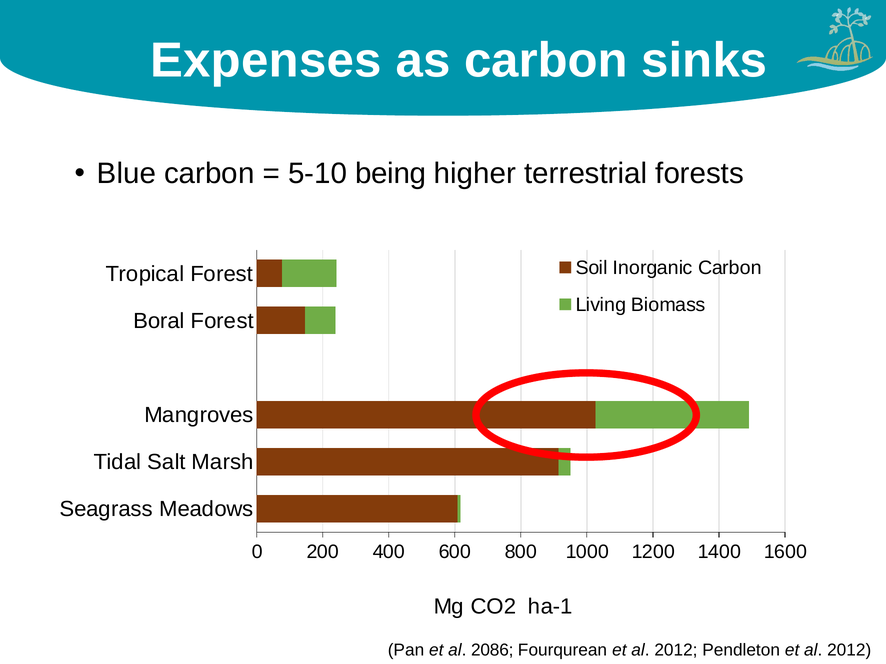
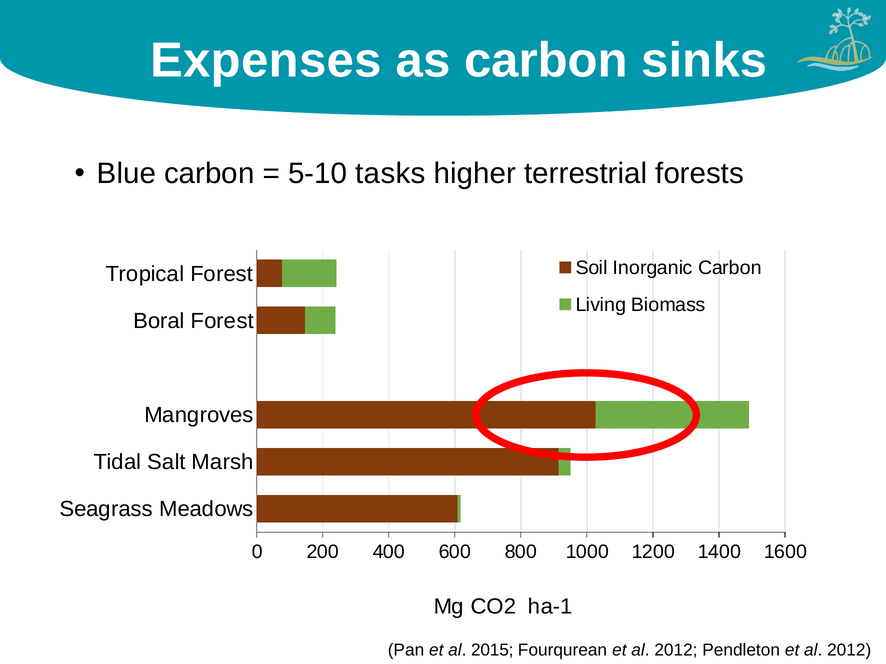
being: being -> tasks
2086: 2086 -> 2015
